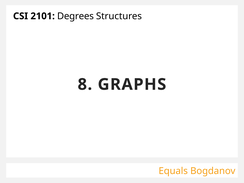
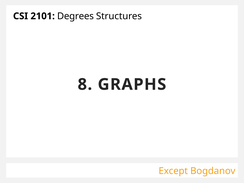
Equals: Equals -> Except
